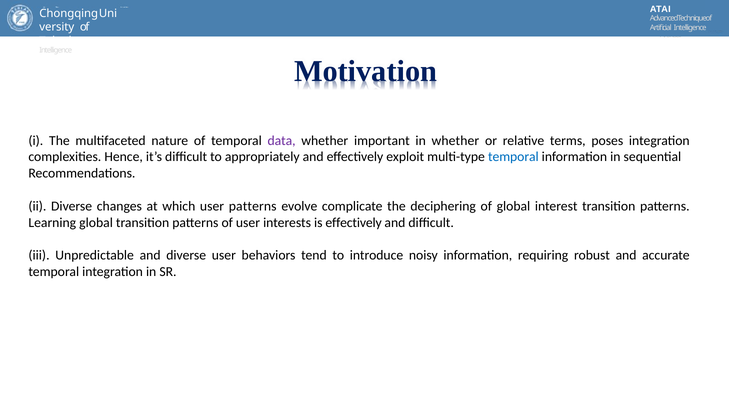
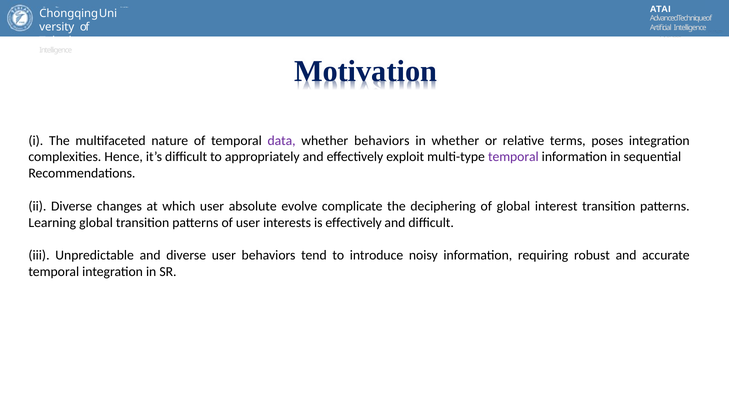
whether important: important -> behaviors
temporal at (513, 157) colour: blue -> purple
user patterns: patterns -> absolute
